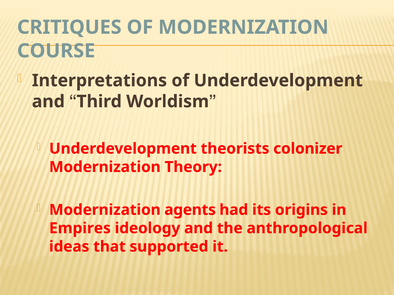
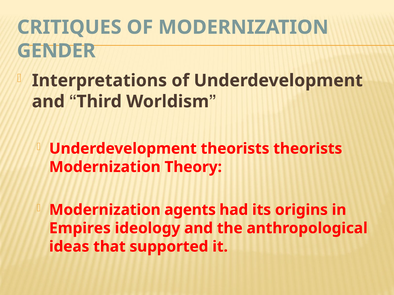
COURSE: COURSE -> GENDER
theorists colonizer: colonizer -> theorists
